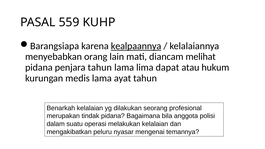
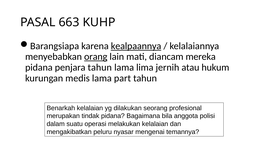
559: 559 -> 663
orang underline: none -> present
melihat: melihat -> mereka
dapat: dapat -> jernih
ayat: ayat -> part
